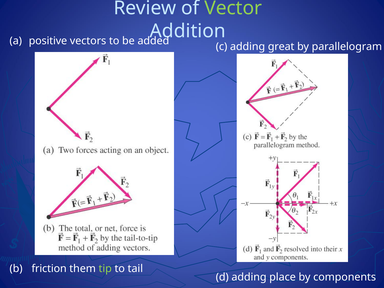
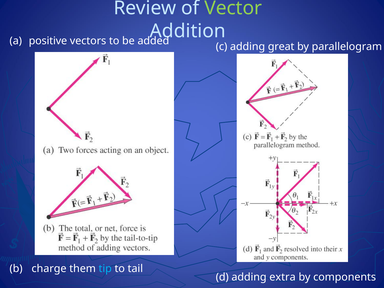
friction: friction -> charge
tip colour: light green -> light blue
place: place -> extra
